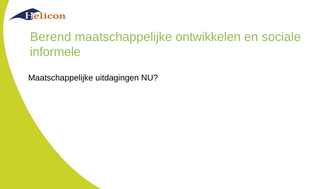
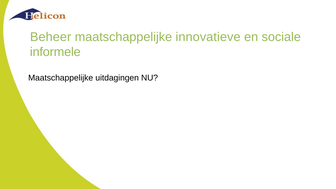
Berend: Berend -> Beheer
ontwikkelen: ontwikkelen -> innovatieve
